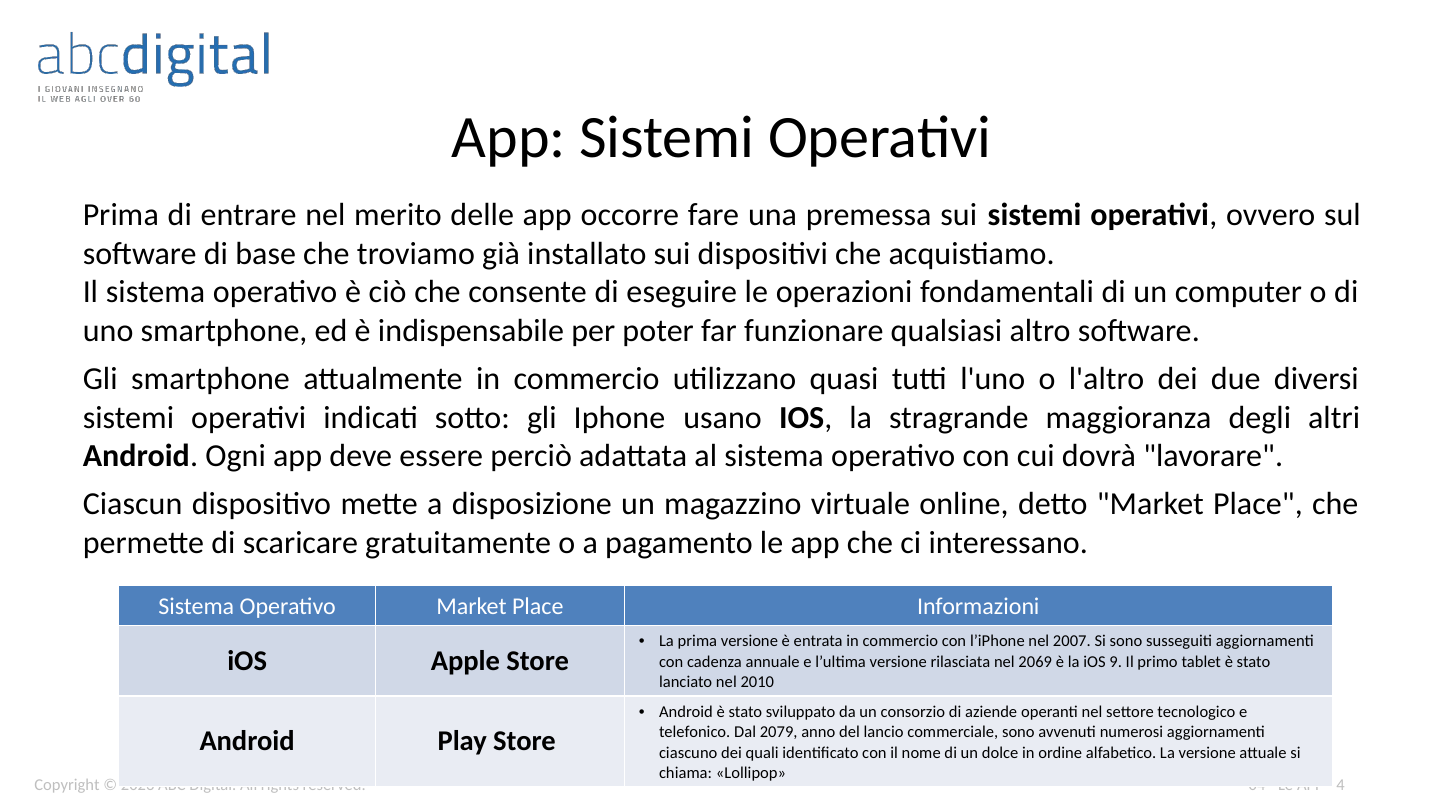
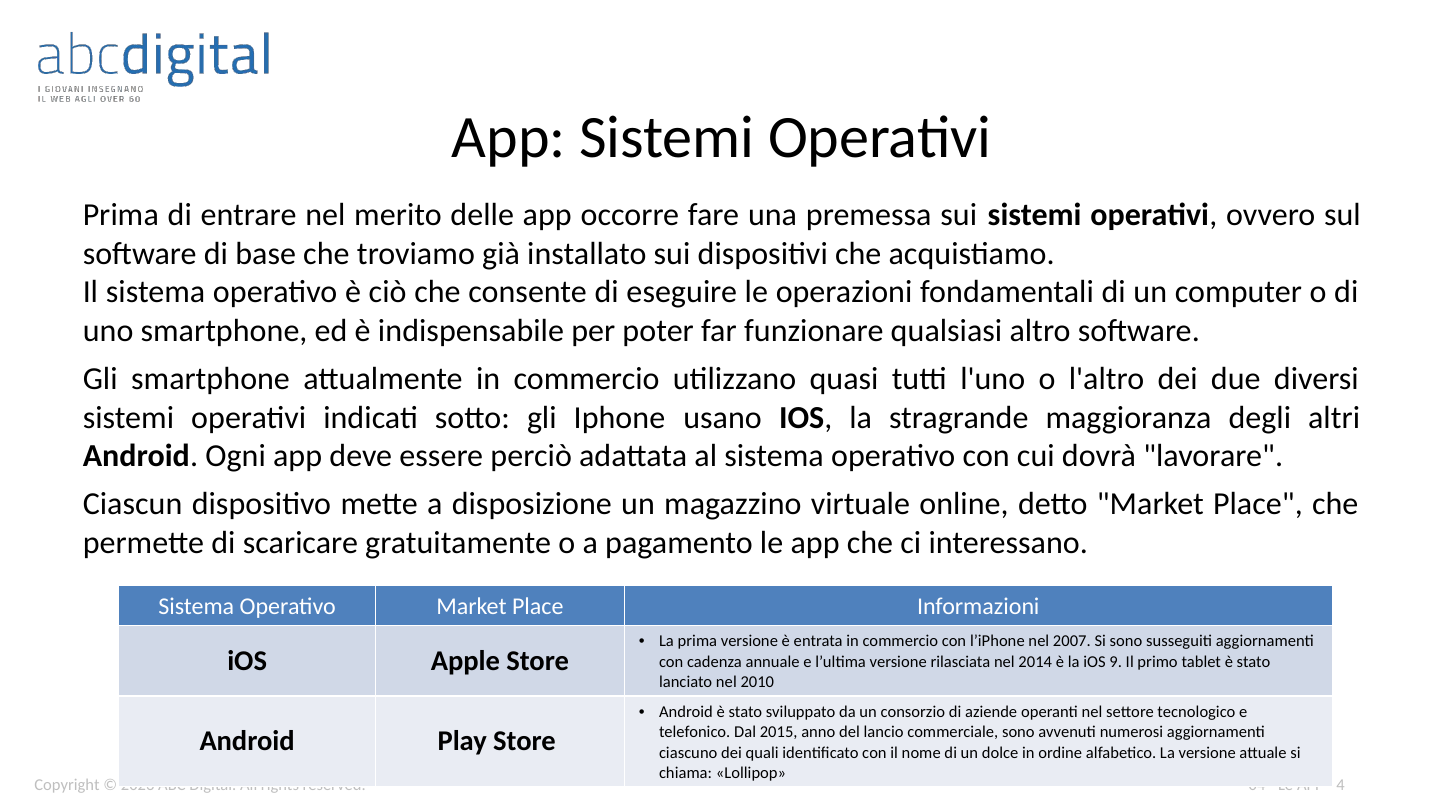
2069: 2069 -> 2014
2079: 2079 -> 2015
